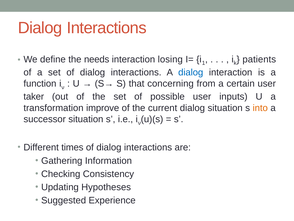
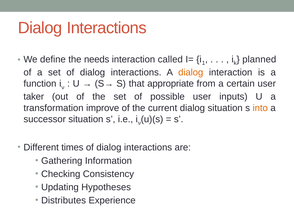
losing: losing -> called
patients: patients -> planned
dialog at (191, 72) colour: blue -> orange
concerning: concerning -> appropriate
Suggested: Suggested -> Distributes
